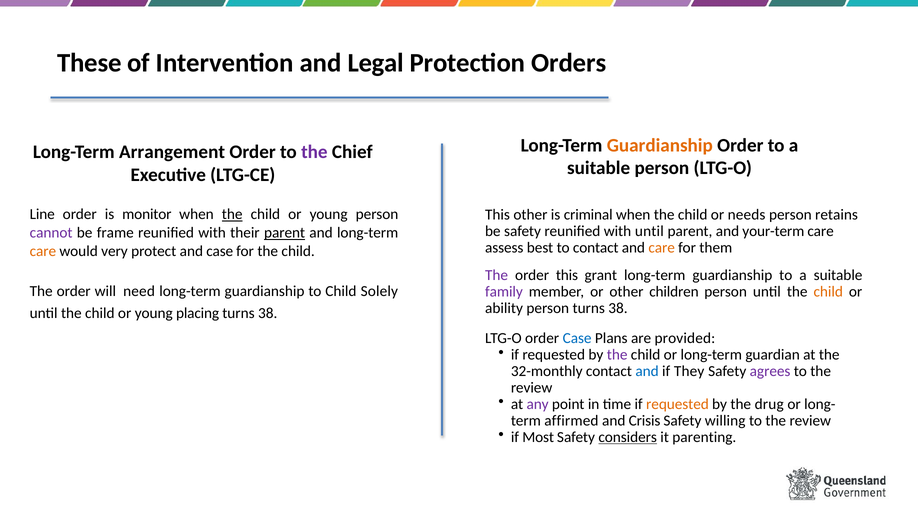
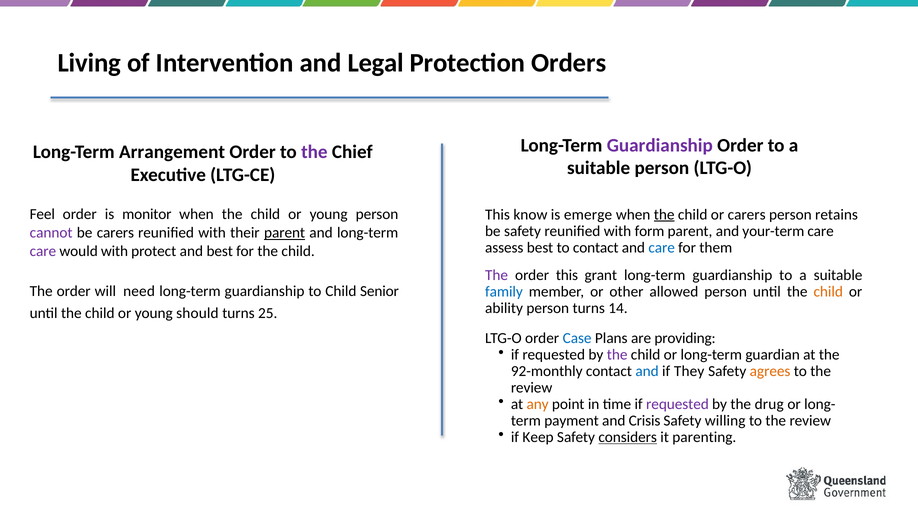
These: These -> Living
Guardianship at (660, 145) colour: orange -> purple
Line: Line -> Feel
the at (232, 215) underline: present -> none
This other: other -> know
criminal: criminal -> emerge
the at (664, 215) underline: none -> present
or needs: needs -> carers
with until: until -> form
be frame: frame -> carers
care at (662, 248) colour: orange -> blue
care at (43, 251) colour: orange -> purple
would very: very -> with
and case: case -> best
Solely: Solely -> Senior
family colour: purple -> blue
children: children -> allowed
person turns 38: 38 -> 14
placing: placing -> should
38 at (268, 314): 38 -> 25
provided: provided -> providing
32-monthly: 32-monthly -> 92-monthly
agrees colour: purple -> orange
any colour: purple -> orange
requested at (677, 405) colour: orange -> purple
affirmed: affirmed -> payment
Most: Most -> Keep
